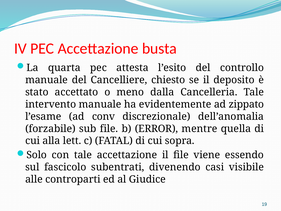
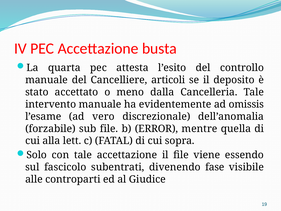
chiesto: chiesto -> articoli
zippato: zippato -> omissis
conv: conv -> vero
casi: casi -> fase
